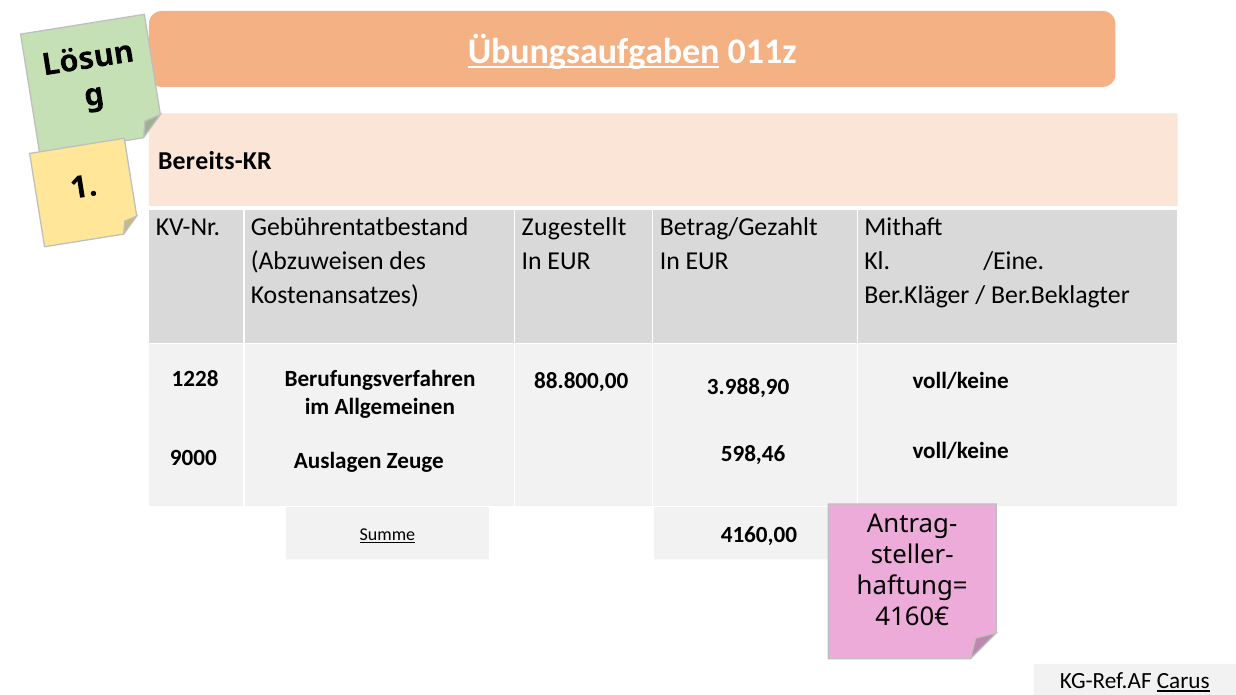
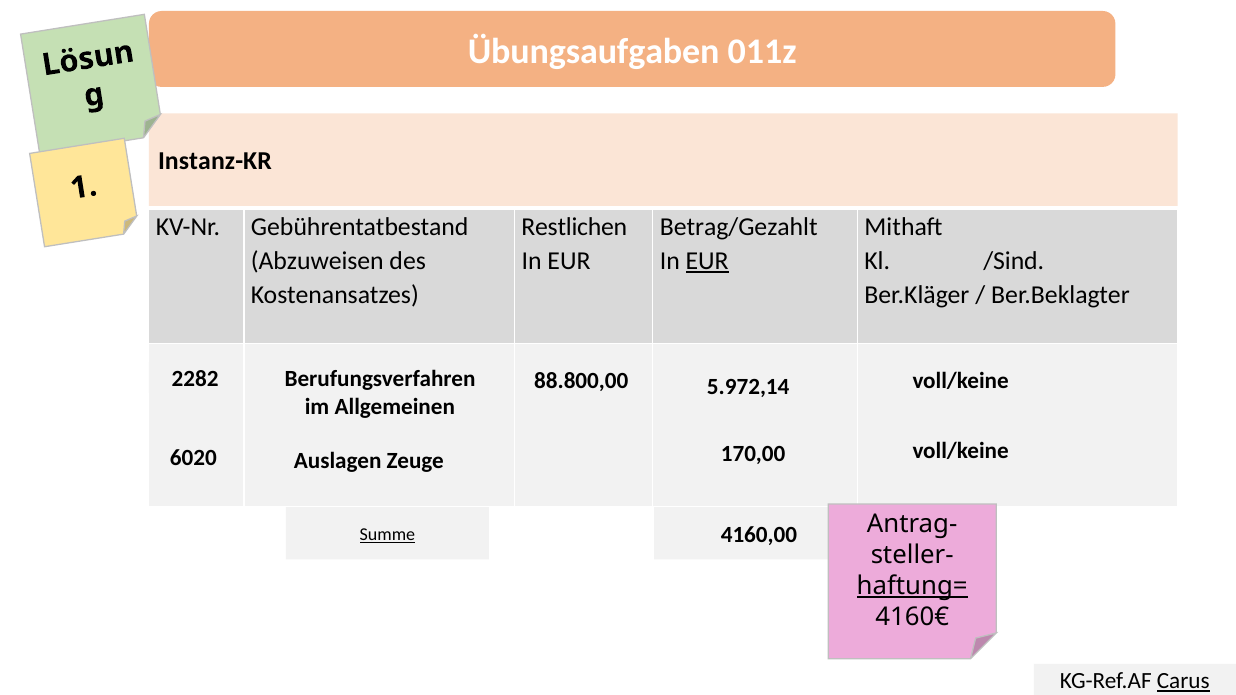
Übungsaufgaben underline: present -> none
Bereits-KR: Bereits-KR -> Instanz-KR
Zugestellt: Zugestellt -> Restlichen
EUR at (707, 261) underline: none -> present
/Eine: /Eine -> /Sind
1228: 1228 -> 2282
3.988,90: 3.988,90 -> 5.972,14
9000: 9000 -> 6020
598,46: 598,46 -> 170,00
haftung= underline: none -> present
